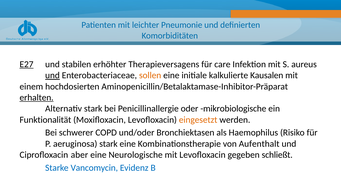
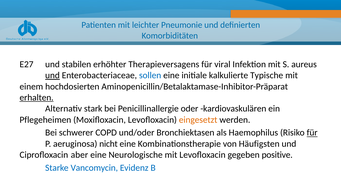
E27 underline: present -> none
care: care -> viral
sollen colour: orange -> blue
Kausalen: Kausalen -> Typische
mikrobiologische: mikrobiologische -> kardiovaskulären
Funktionalität: Funktionalität -> Pflegeheimen
für at (312, 133) underline: none -> present
aeruginosa stark: stark -> nicht
Aufenthalt: Aufenthalt -> Häufigsten
schließt: schließt -> positive
